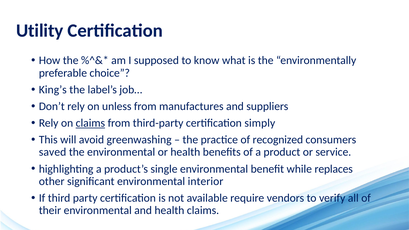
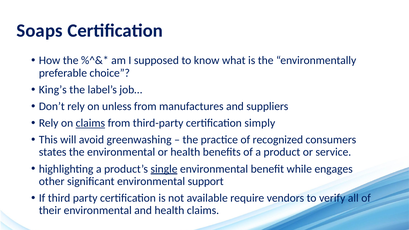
Utility: Utility -> Soaps
saved: saved -> states
single underline: none -> present
replaces: replaces -> engages
interior: interior -> support
